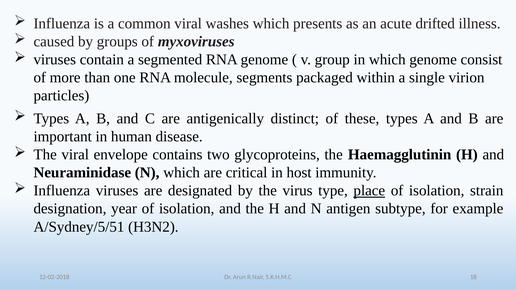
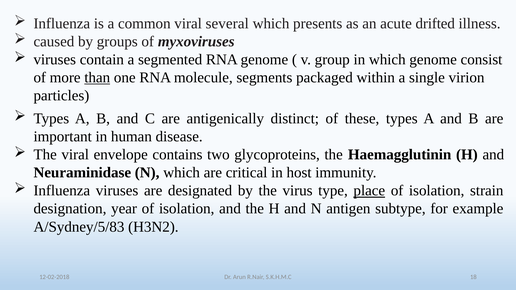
washes: washes -> several
than underline: none -> present
A/Sydney/5/51: A/Sydney/5/51 -> A/Sydney/5/83
